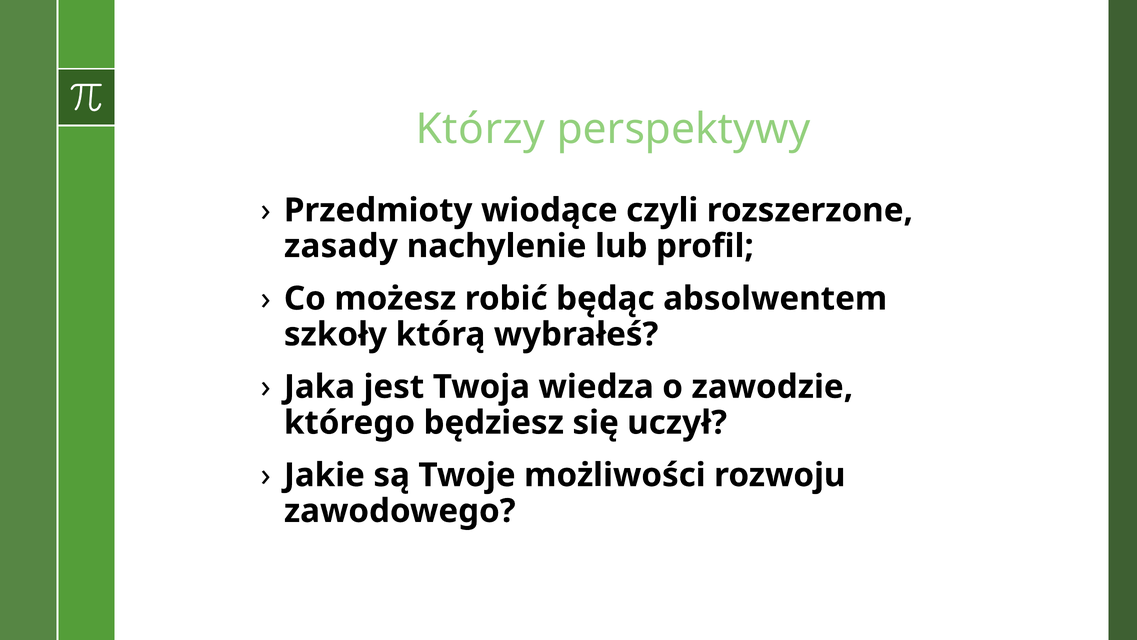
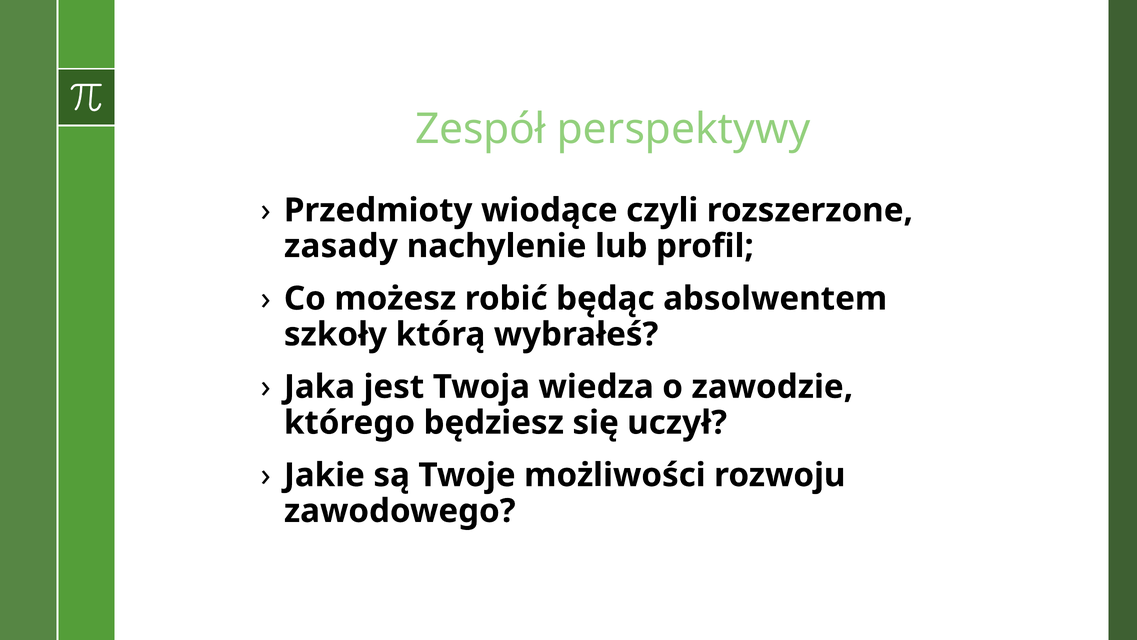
Którzy: Którzy -> Zespół
